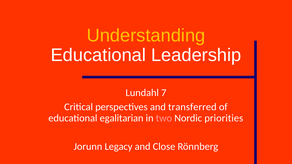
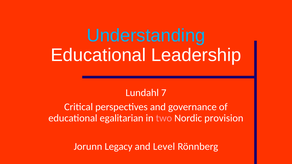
Understanding colour: yellow -> light blue
transferred: transferred -> governance
priorities: priorities -> provision
Close: Close -> Level
